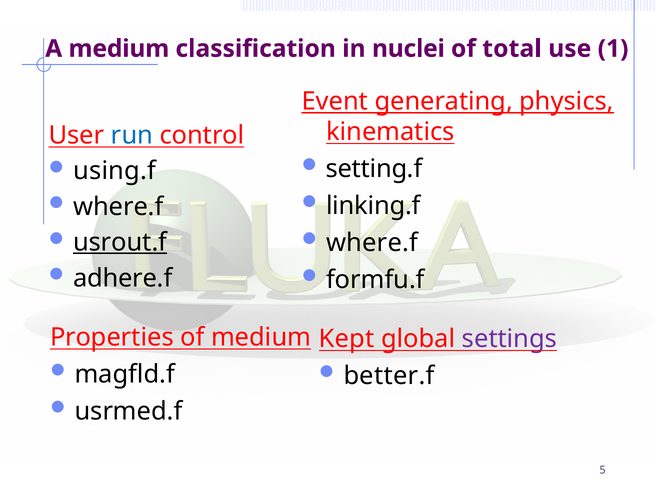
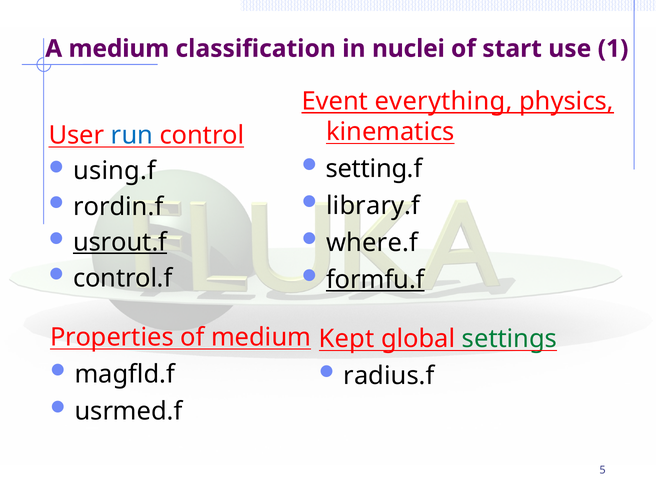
total: total -> start
generating: generating -> everything
linking.f: linking.f -> library.f
where.f at (118, 207): where.f -> rordin.f
adhere.f: adhere.f -> control.f
formfu.f underline: none -> present
settings colour: purple -> green
better.f: better.f -> radius.f
